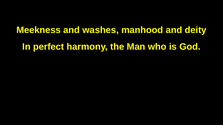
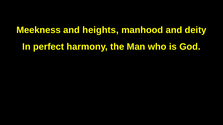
washes: washes -> heights
